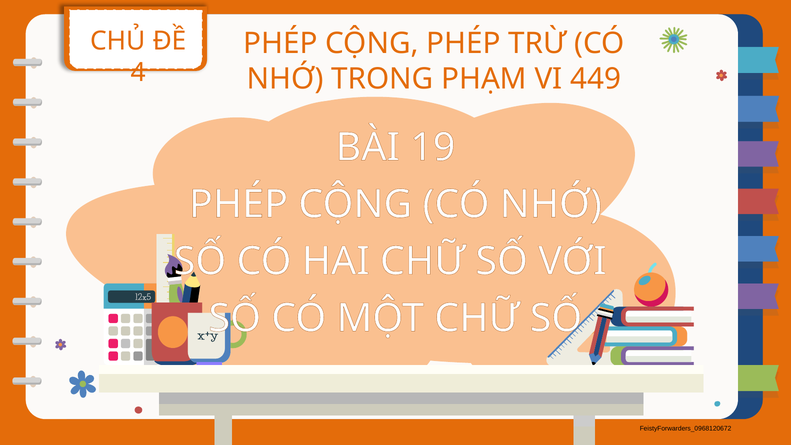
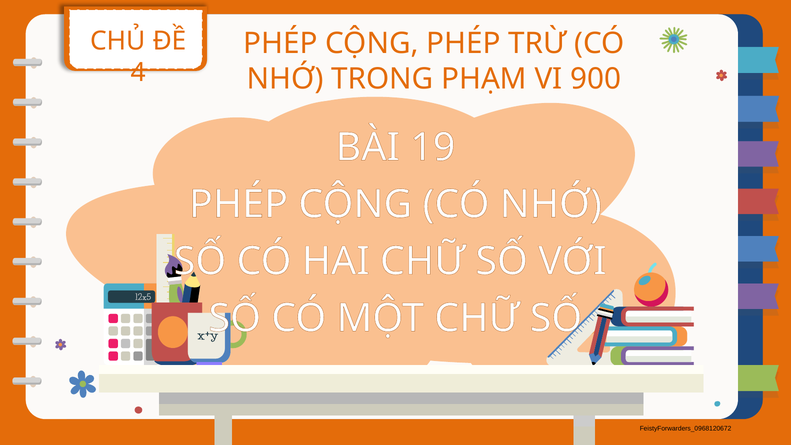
449: 449 -> 900
